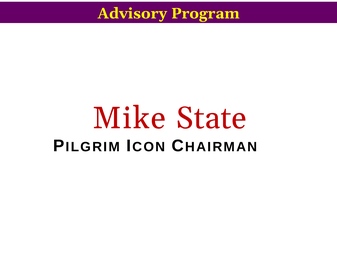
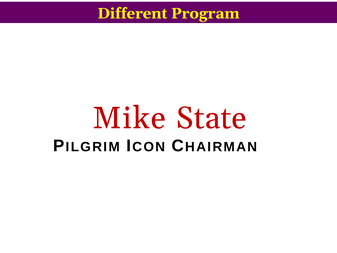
Advisory: Advisory -> Different
